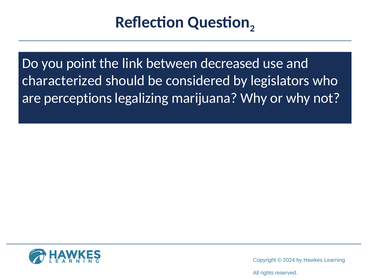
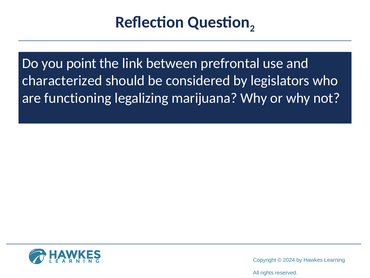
decreased: decreased -> prefrontal
perceptions: perceptions -> functioning
